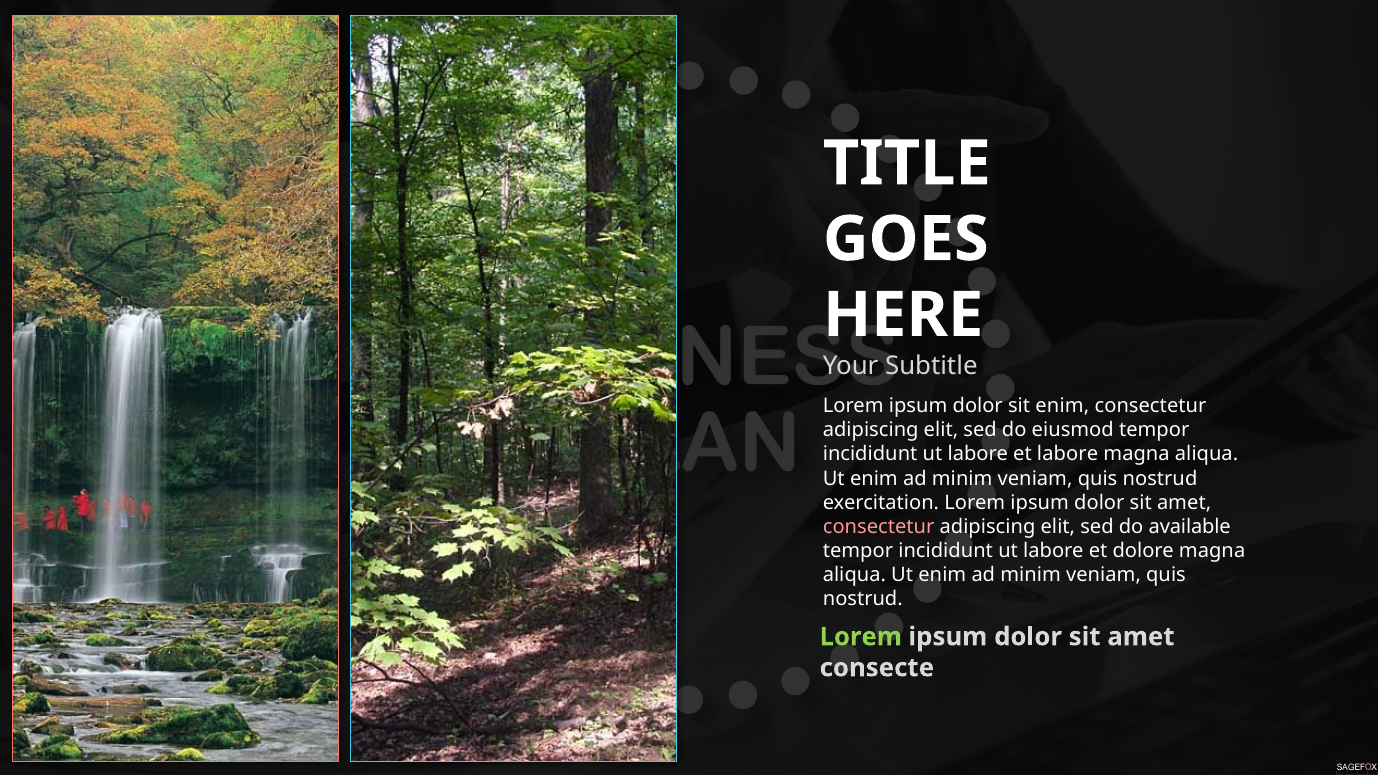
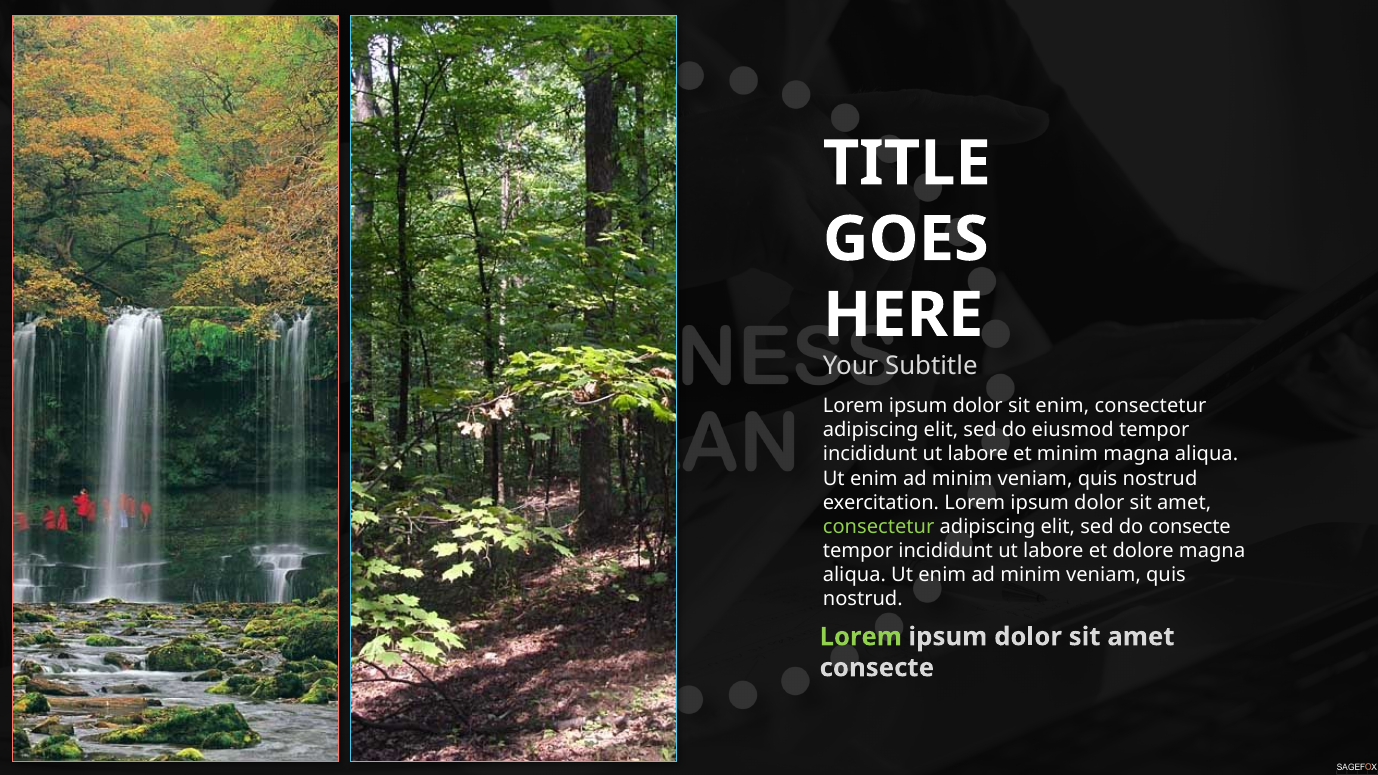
et labore: labore -> minim
consectetur at (879, 527) colour: pink -> light green
do available: available -> consecte
